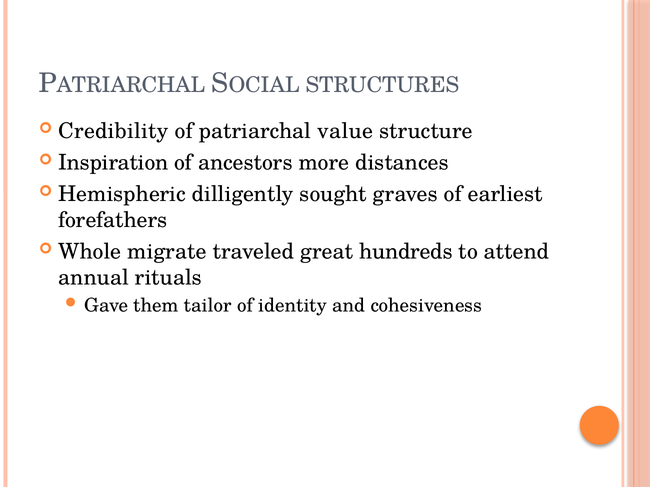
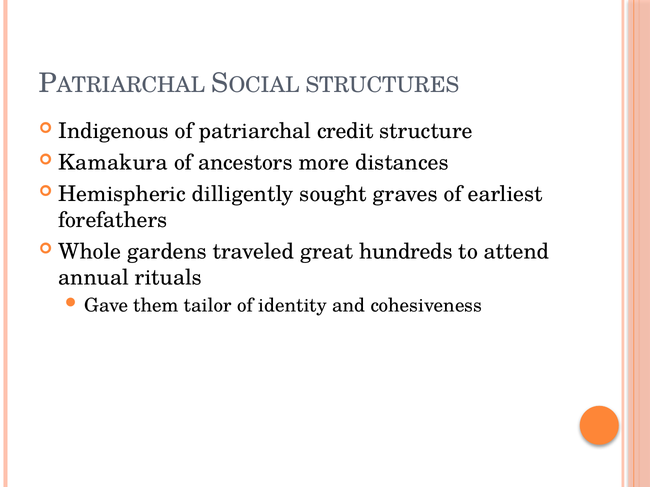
Credibility: Credibility -> Indigenous
value: value -> credit
Inspiration: Inspiration -> Kamakura
migrate: migrate -> gardens
